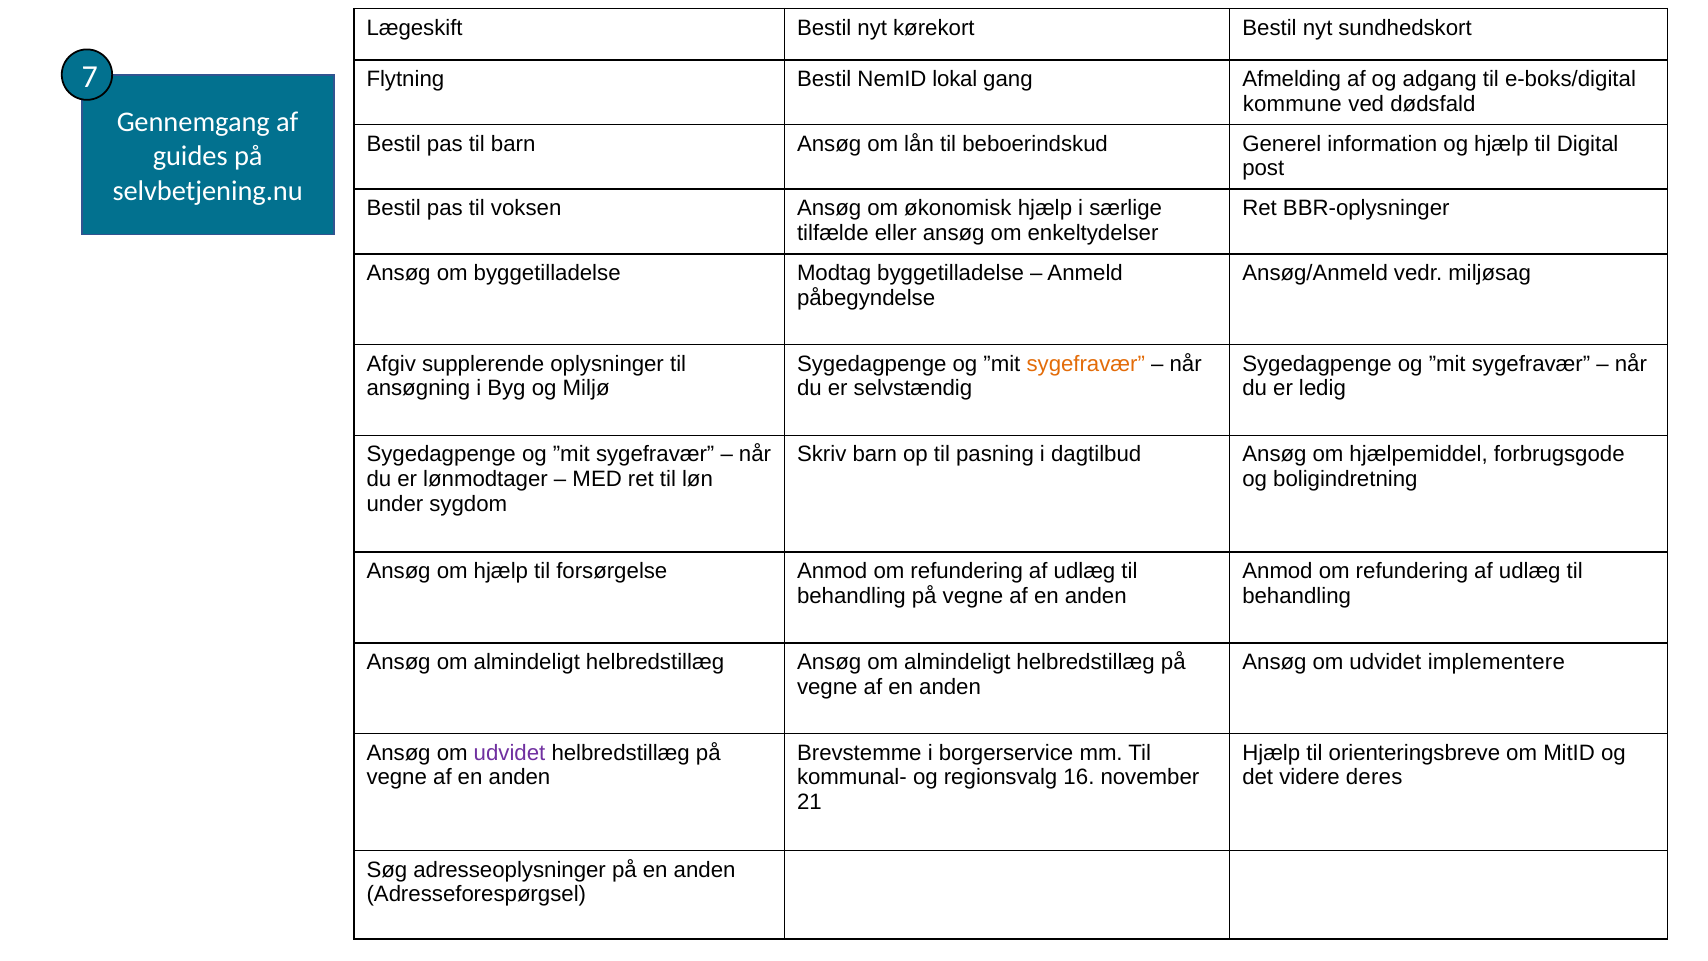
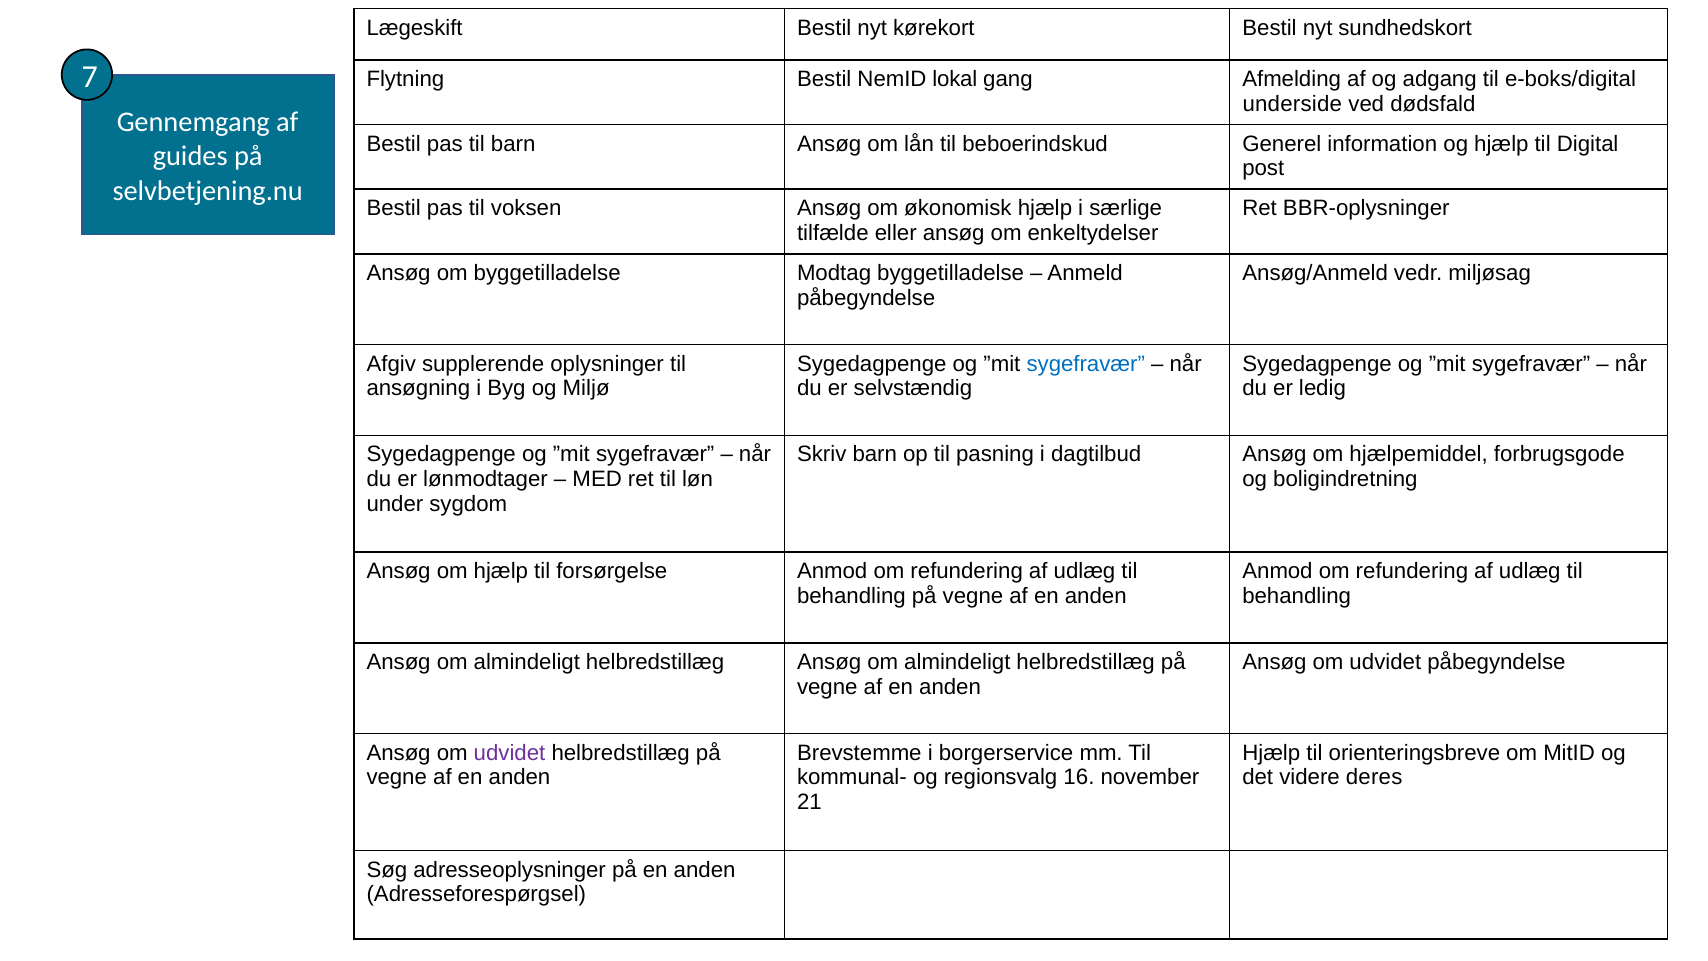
kommune: kommune -> underside
sygefravær at (1086, 364) colour: orange -> blue
udvidet implementere: implementere -> påbegyndelse
